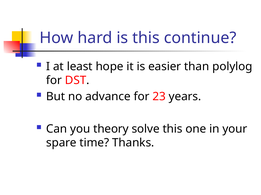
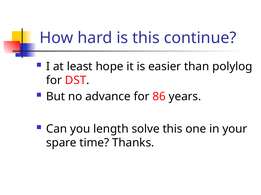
23: 23 -> 86
theory: theory -> length
